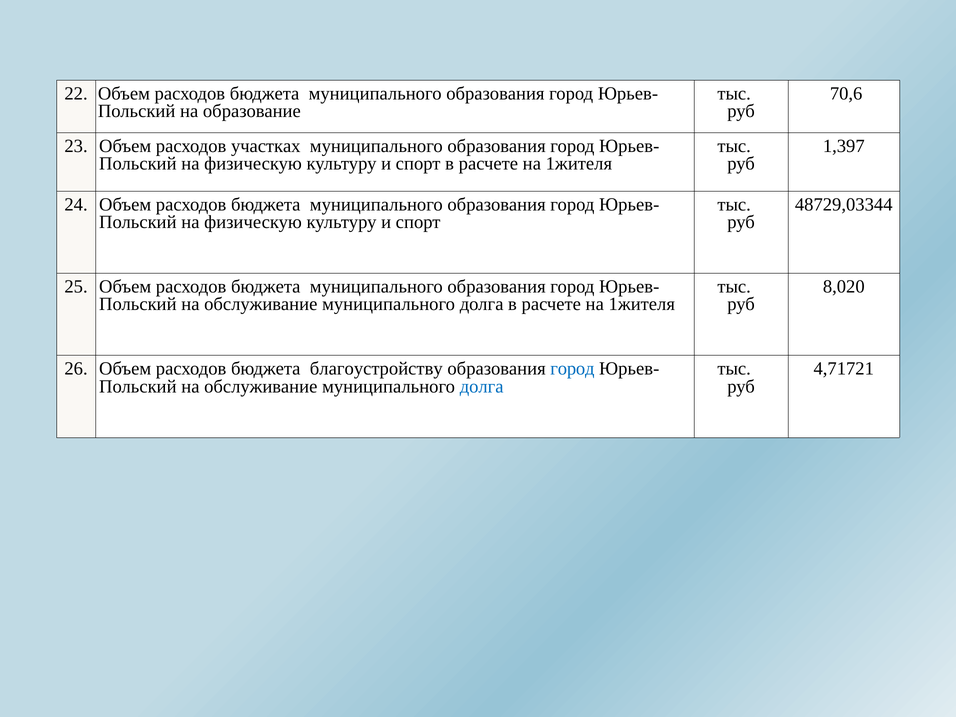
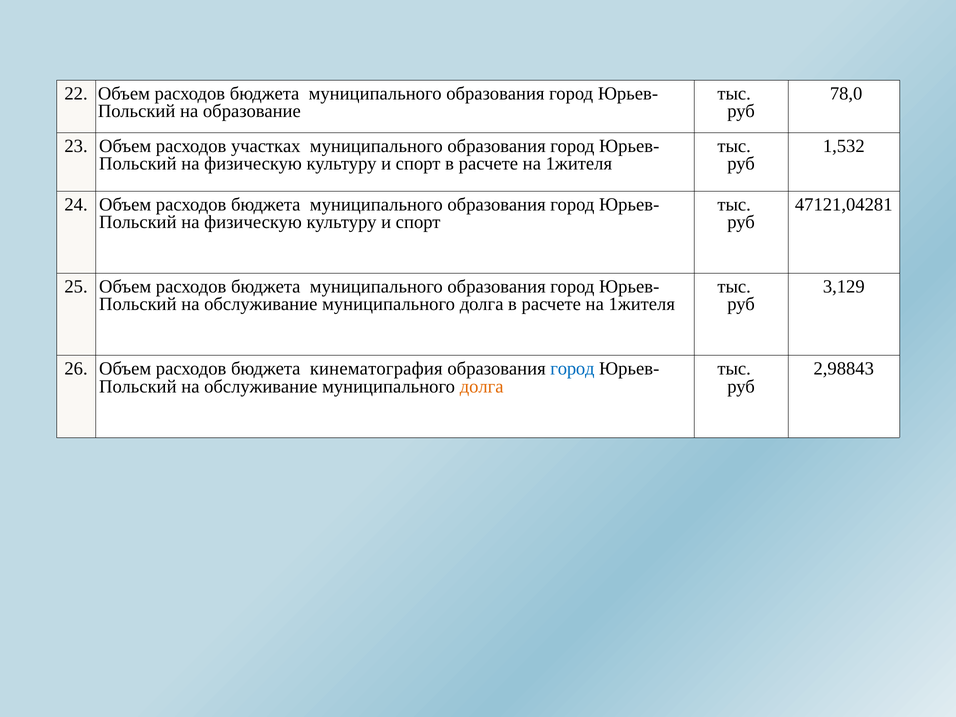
70,6: 70,6 -> 78,0
1,397: 1,397 -> 1,532
48729,03344: 48729,03344 -> 47121,04281
8,020: 8,020 -> 3,129
благоустройству: благоустройству -> кинематография
4,71721: 4,71721 -> 2,98843
долга at (482, 386) colour: blue -> orange
